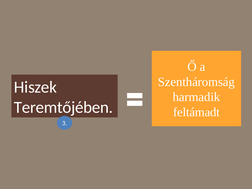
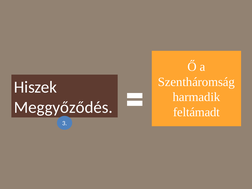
Teremtőjében: Teremtőjében -> Meggyőződés
